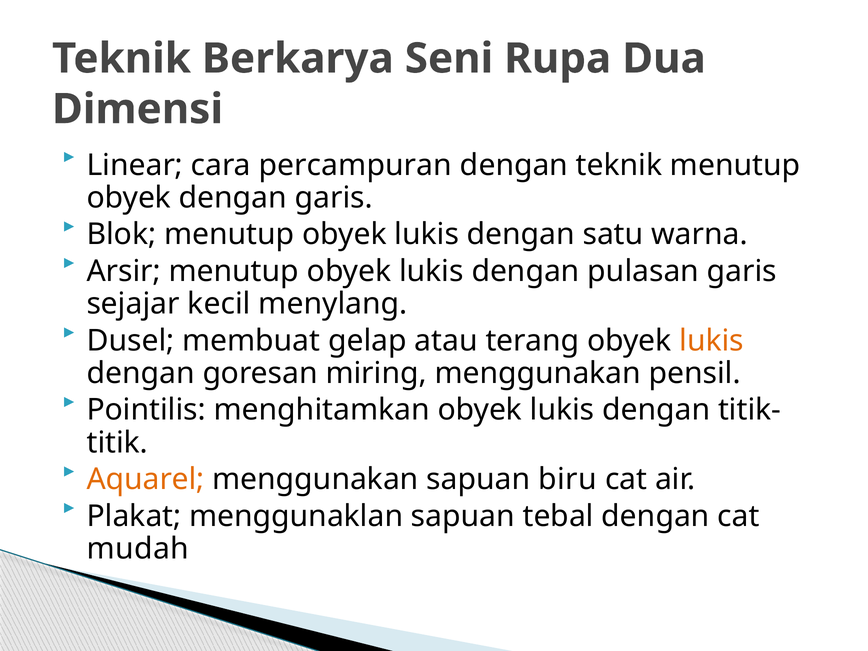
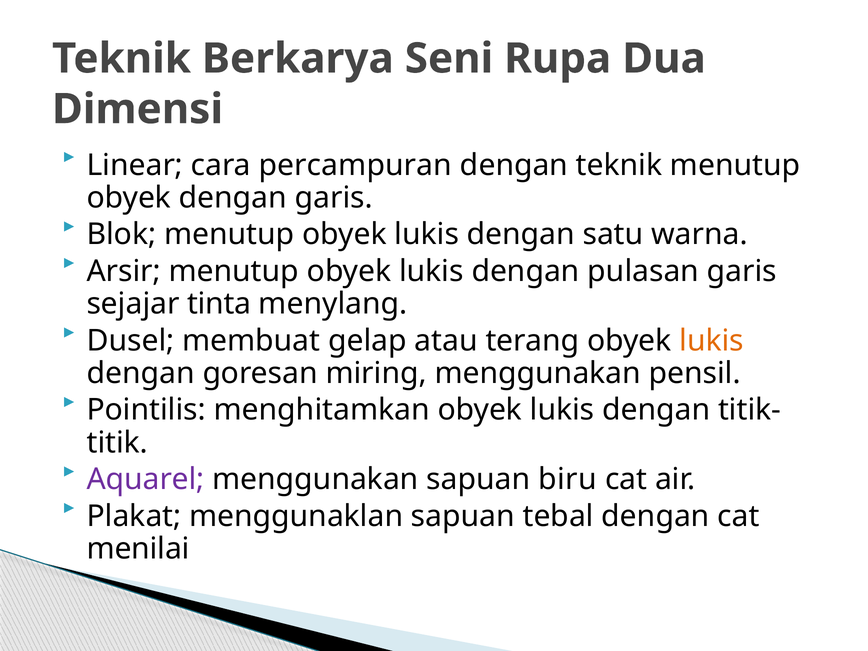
kecil: kecil -> tinta
Aquarel colour: orange -> purple
mudah: mudah -> menilai
